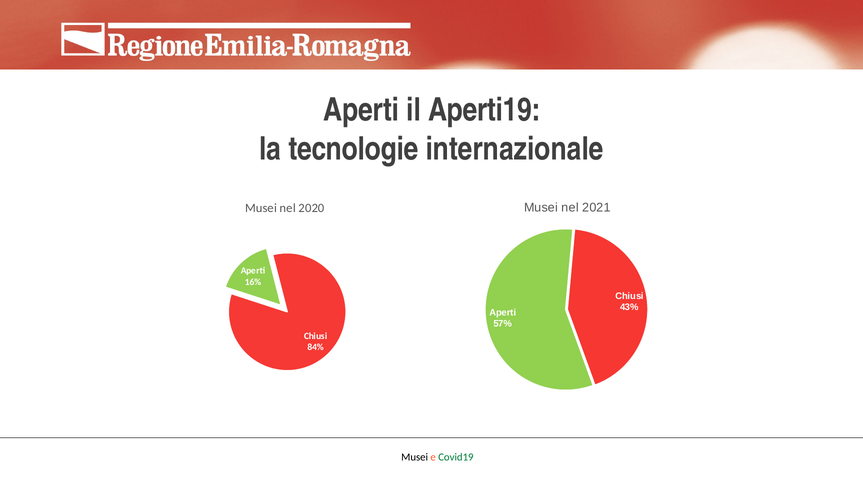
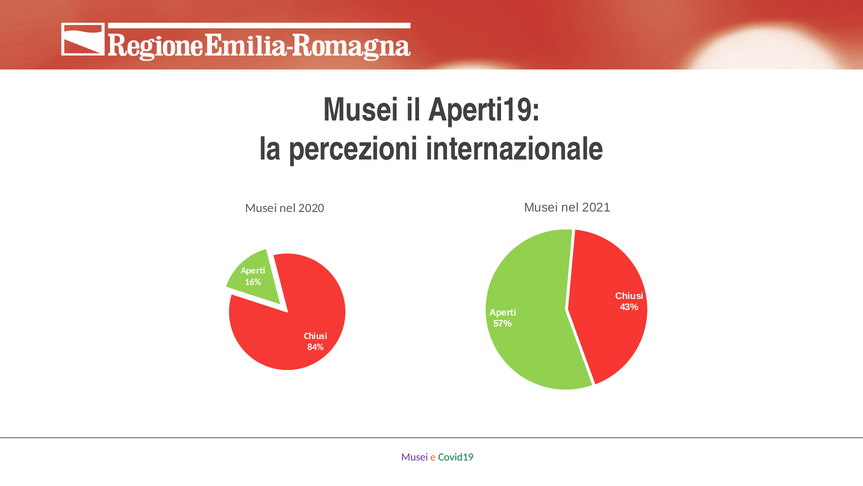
Aperti at (361, 110): Aperti -> Musei
tecnologie: tecnologie -> percezioni
Musei at (415, 457) colour: black -> purple
